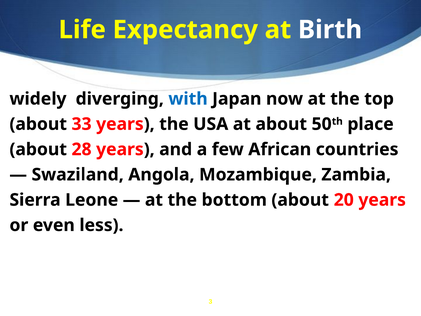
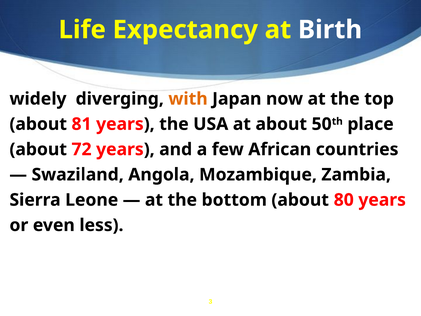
with colour: blue -> orange
33: 33 -> 81
28: 28 -> 72
20: 20 -> 80
